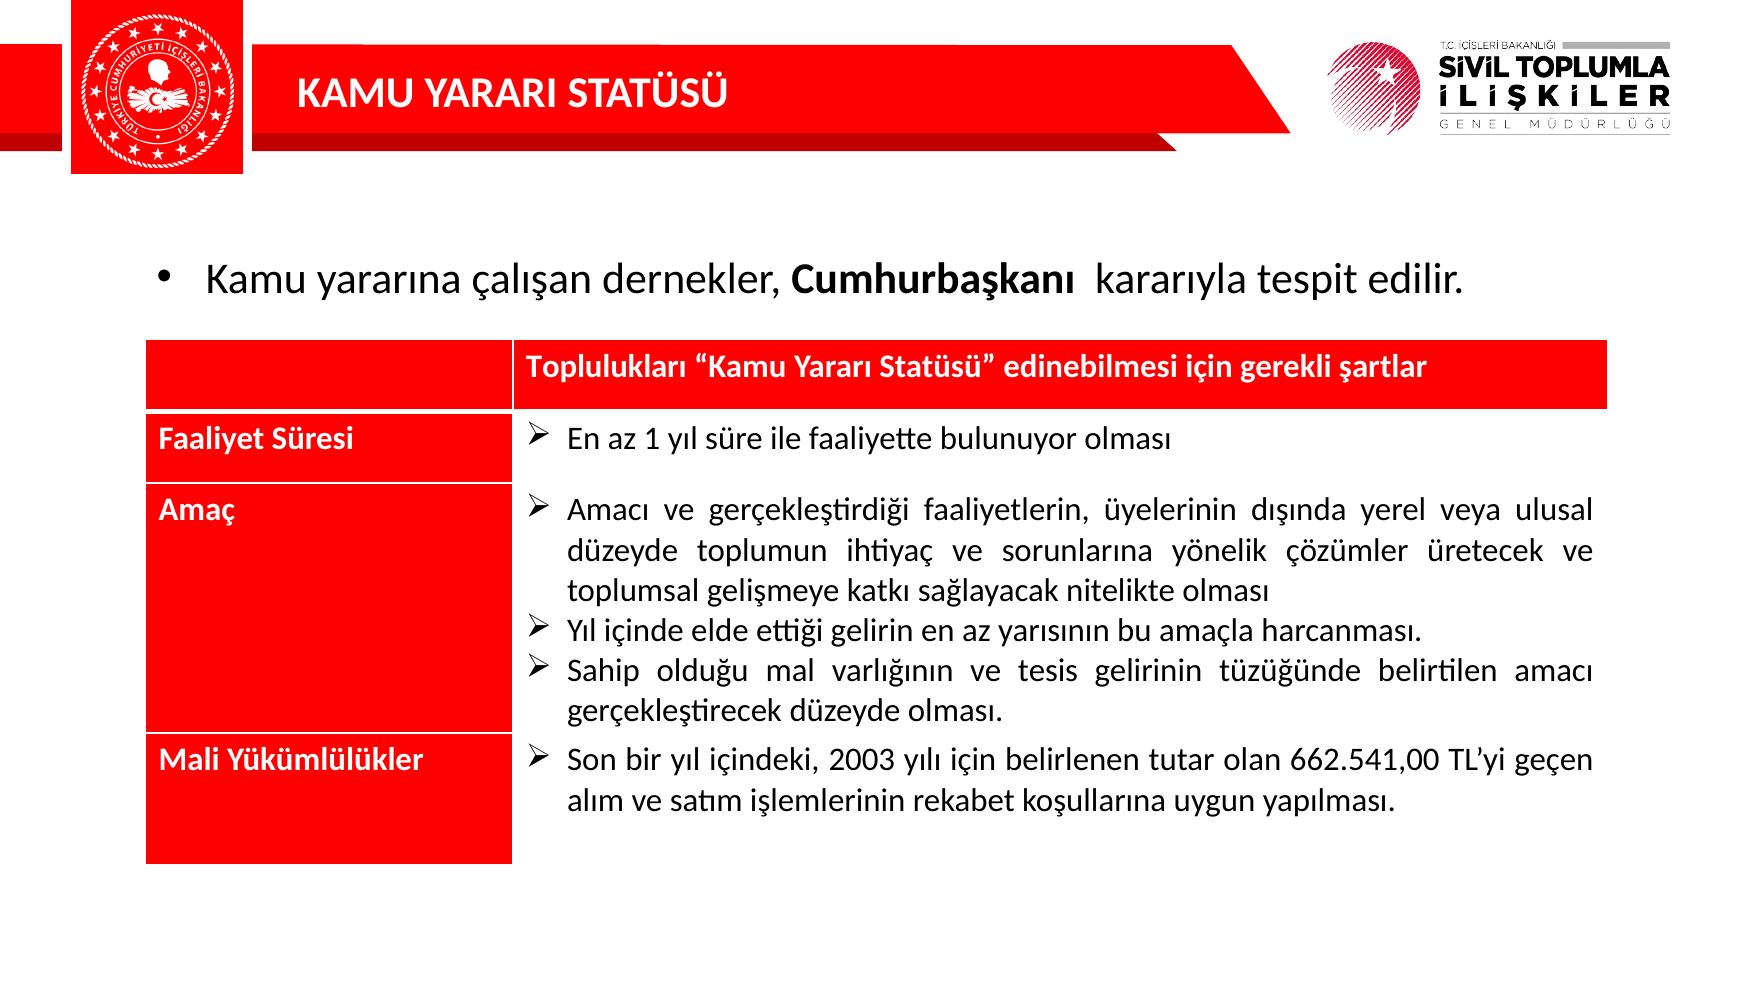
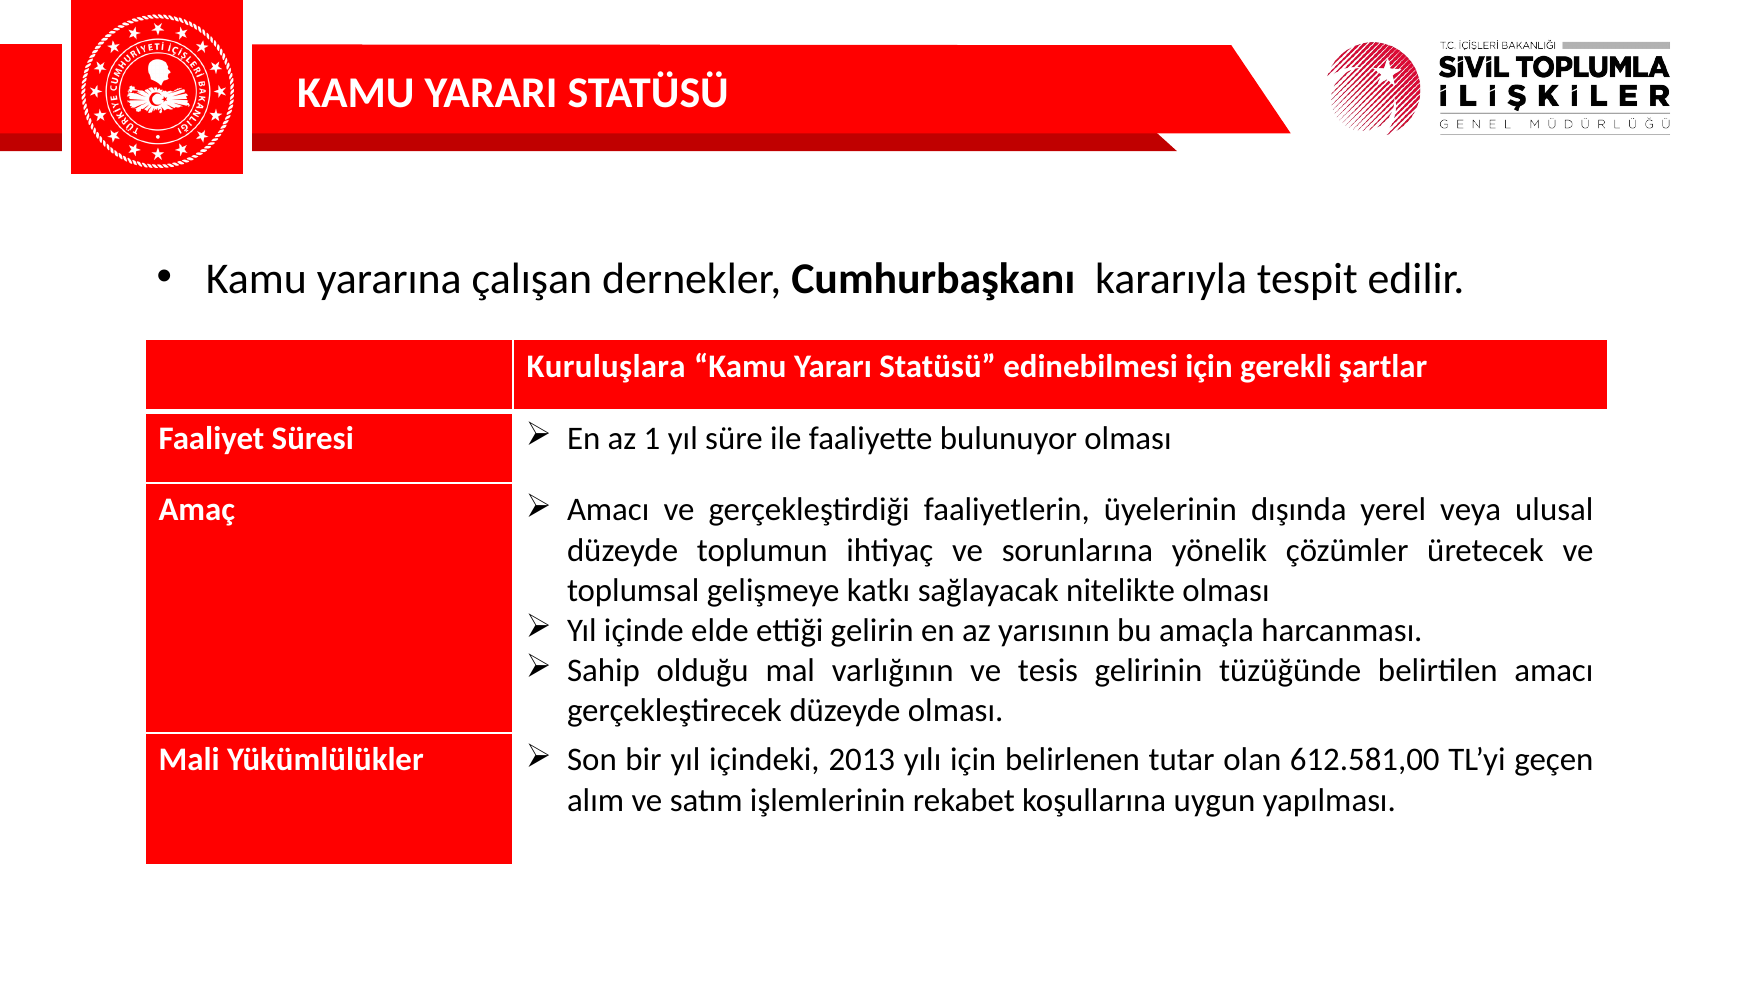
Toplulukları: Toplulukları -> Kuruluşlara
2003: 2003 -> 2013
662.541,00: 662.541,00 -> 612.581,00
